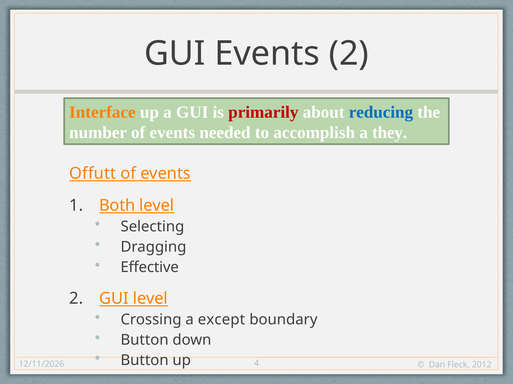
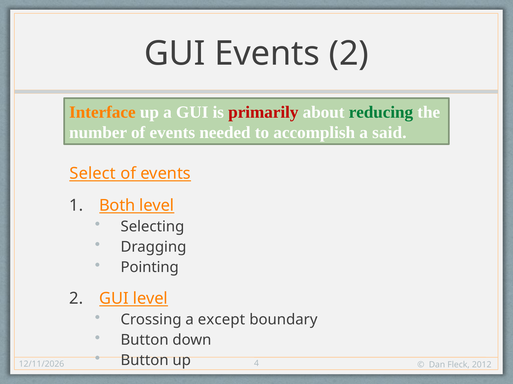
reducing colour: blue -> green
they: they -> said
Offutt: Offutt -> Select
Effective: Effective -> Pointing
